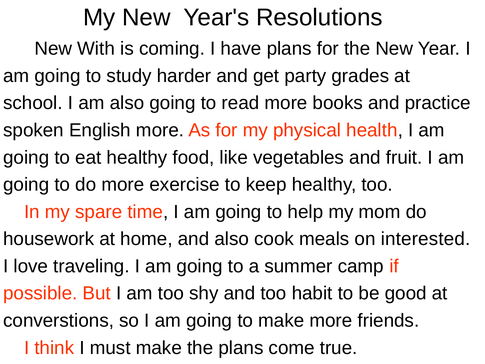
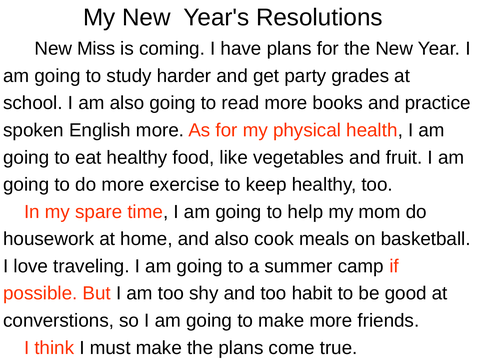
With: With -> Miss
interested: interested -> basketball
